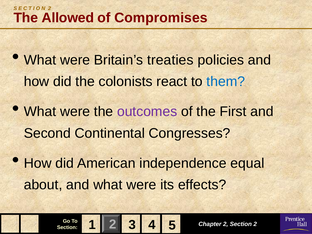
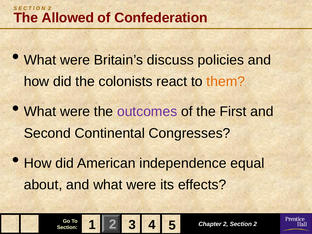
Compromises: Compromises -> Confederation
treaties: treaties -> discuss
them colour: blue -> orange
